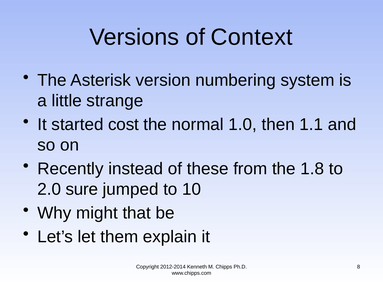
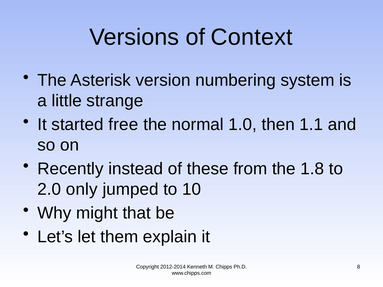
cost: cost -> free
sure: sure -> only
